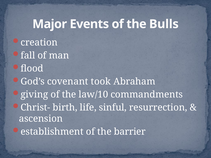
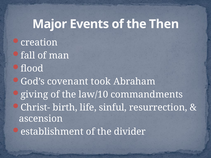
Bulls: Bulls -> Then
barrier: barrier -> divider
